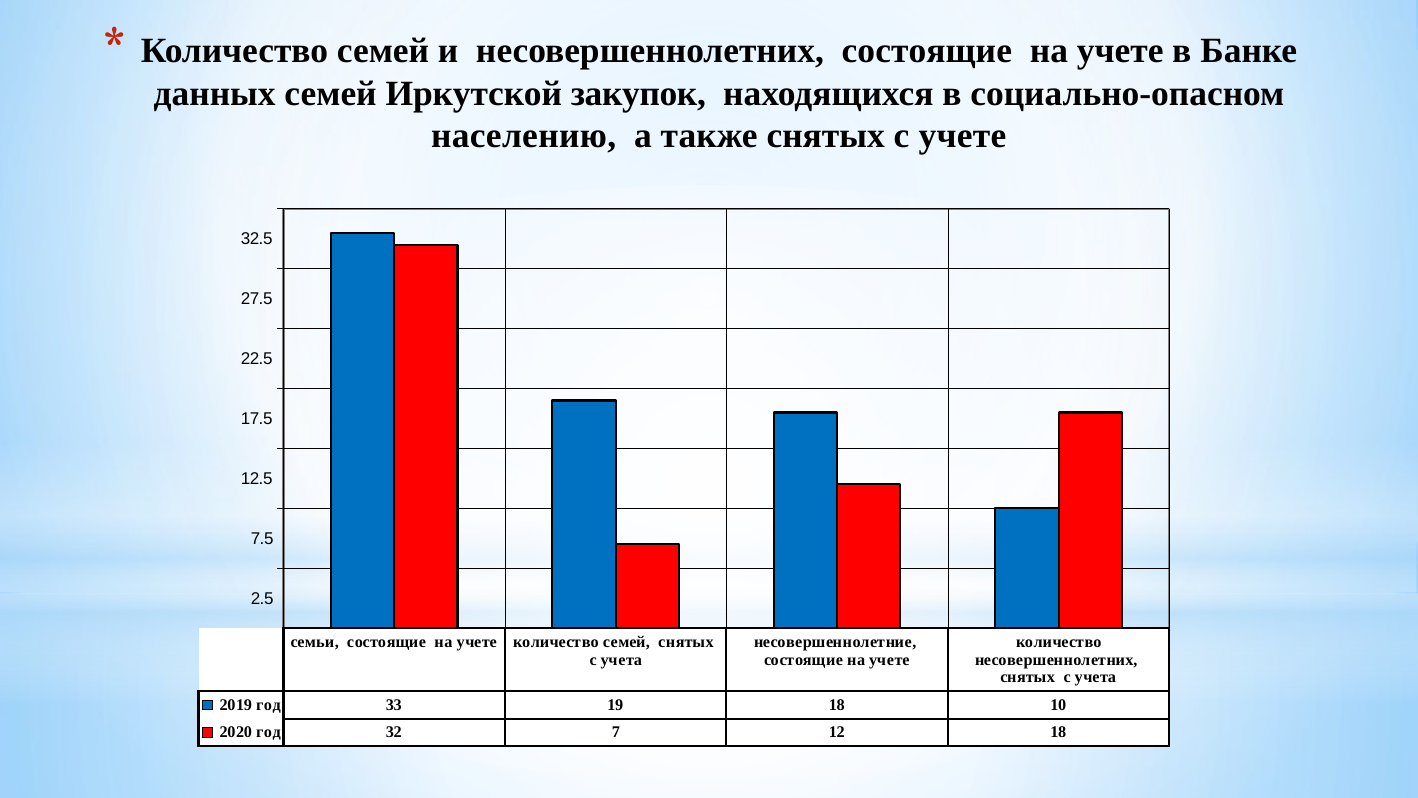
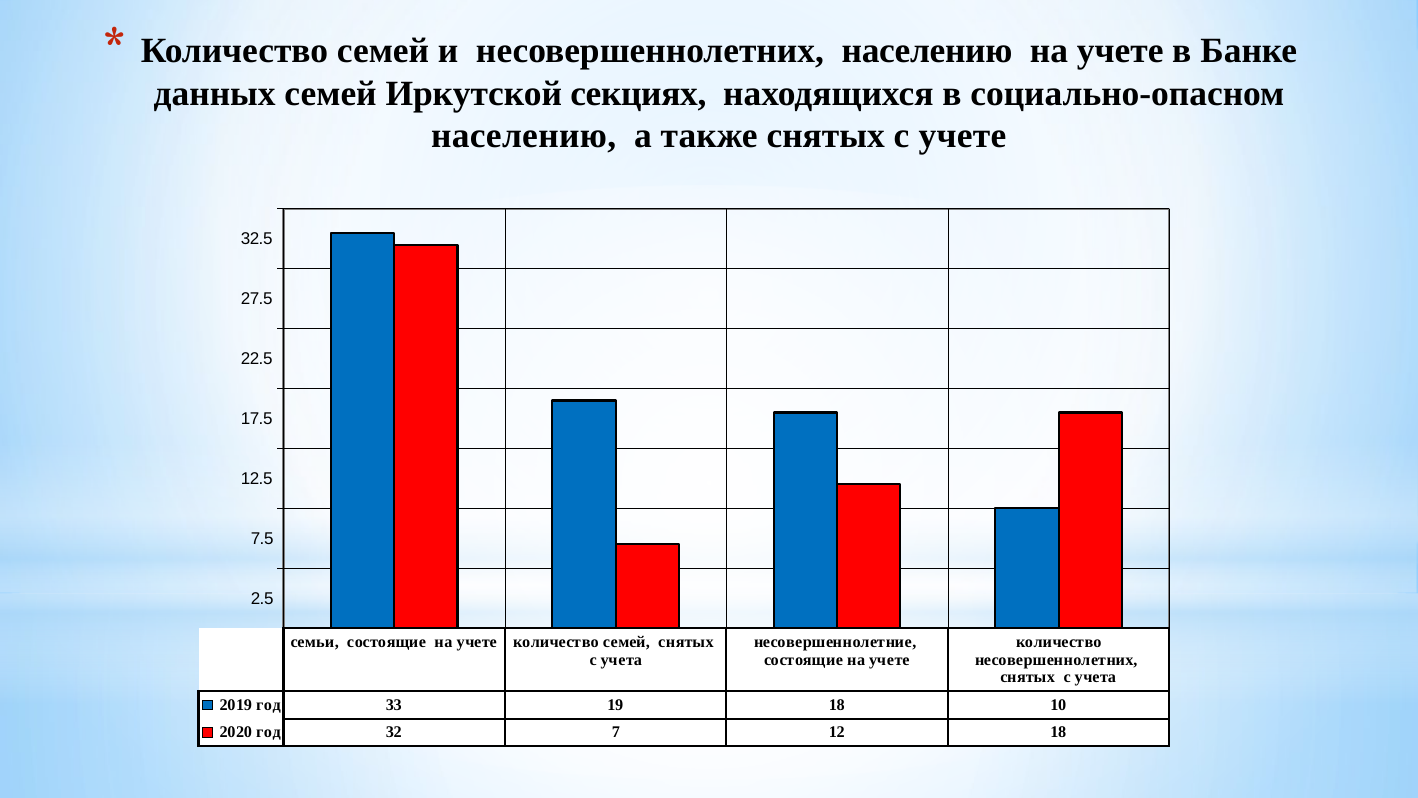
несовершеннолетних состоящие: состоящие -> населению
закупок: закупок -> секциях
